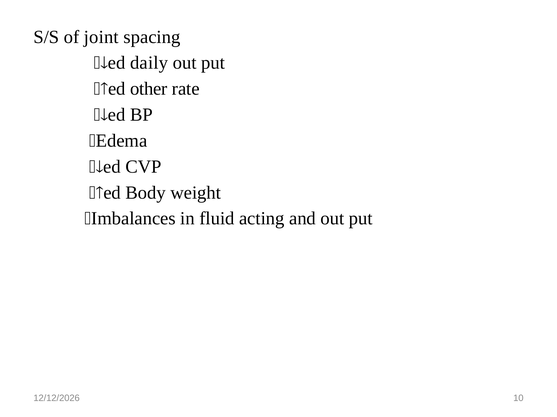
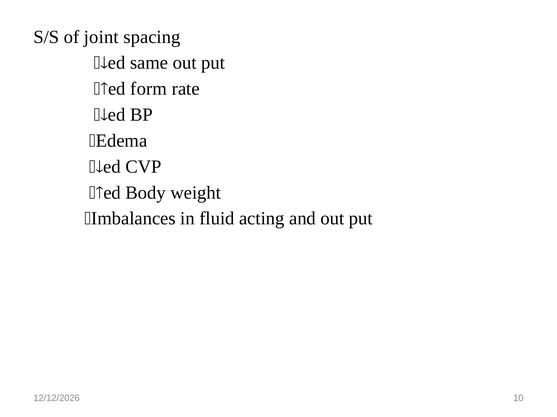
daily: daily -> same
other: other -> form
